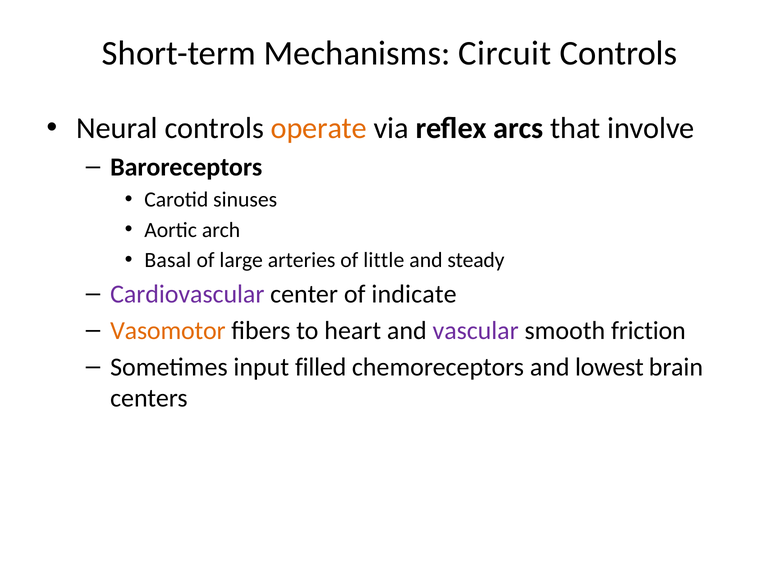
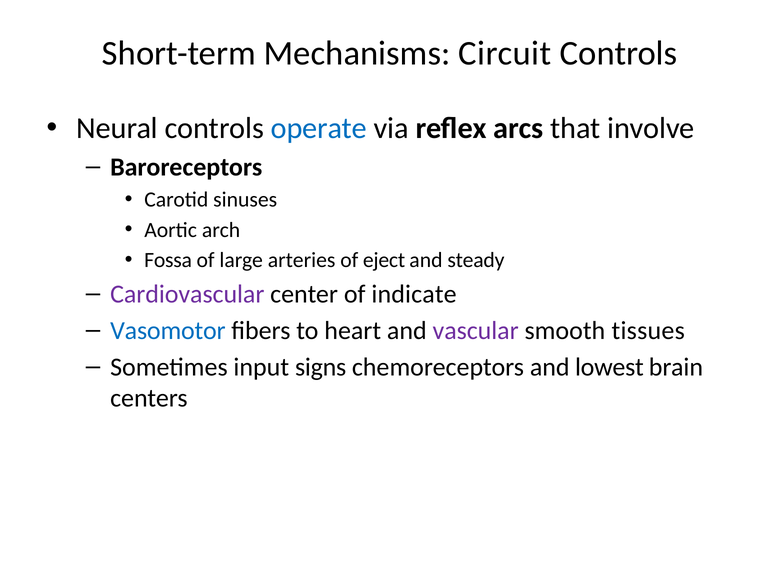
operate colour: orange -> blue
Basal: Basal -> Fossa
little: little -> eject
Vasomotor colour: orange -> blue
friction: friction -> tissues
filled: filled -> signs
